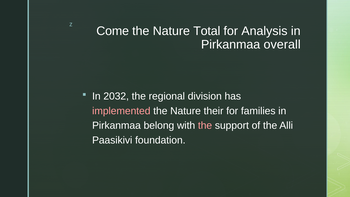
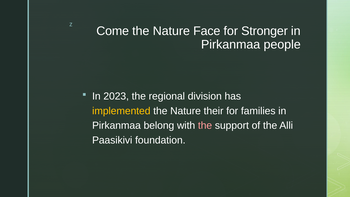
Total: Total -> Face
Analysis: Analysis -> Stronger
overall: overall -> people
2032: 2032 -> 2023
implemented colour: pink -> yellow
